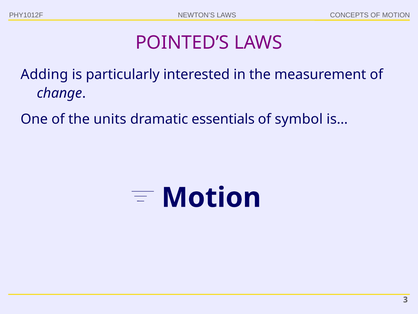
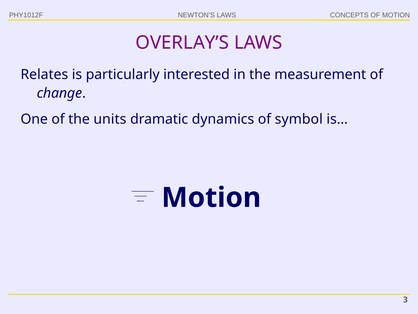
POINTED’S: POINTED’S -> OVERLAY’S
Adding: Adding -> Relates
essentials: essentials -> dynamics
